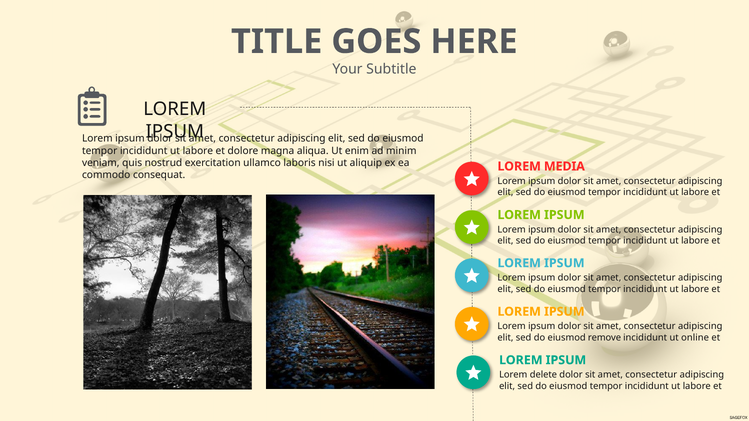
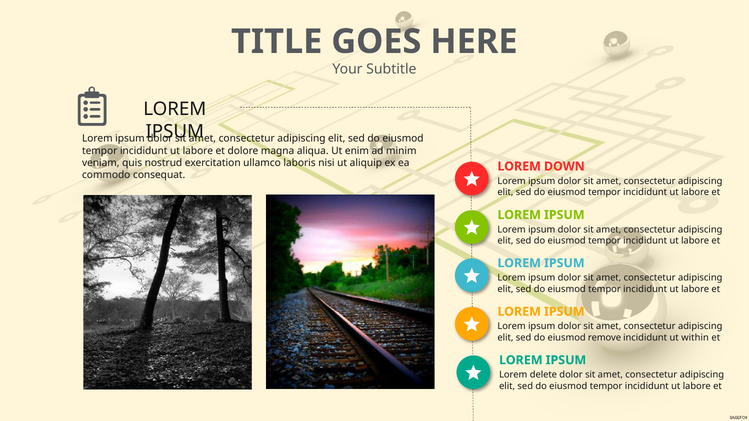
MEDIA: MEDIA -> DOWN
online: online -> within
